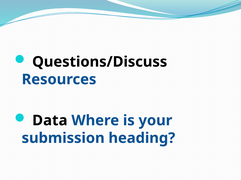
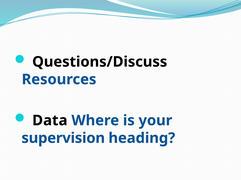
submission: submission -> supervision
